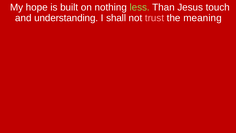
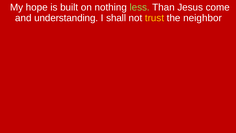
touch: touch -> come
trust colour: pink -> yellow
meaning: meaning -> neighbor
